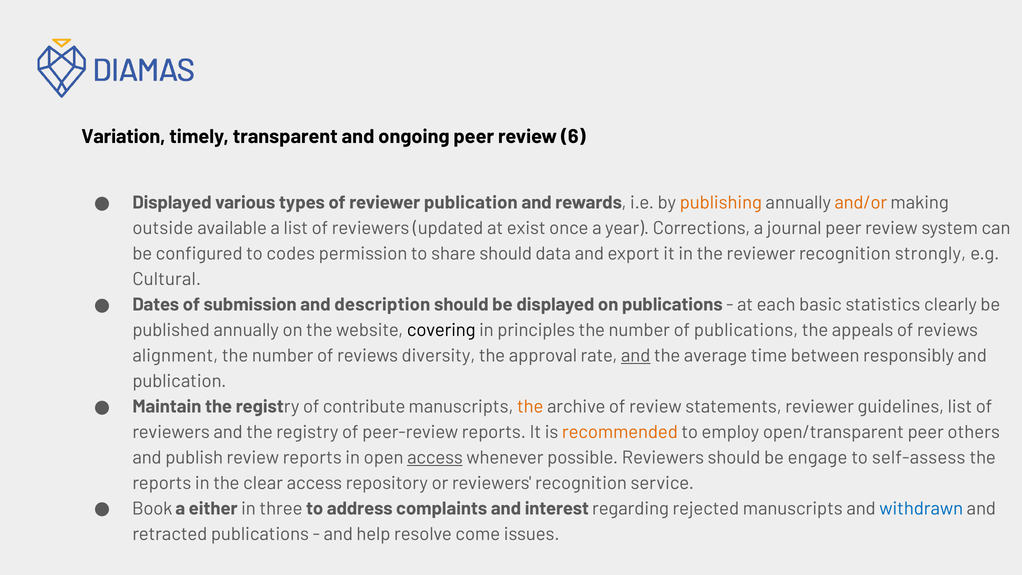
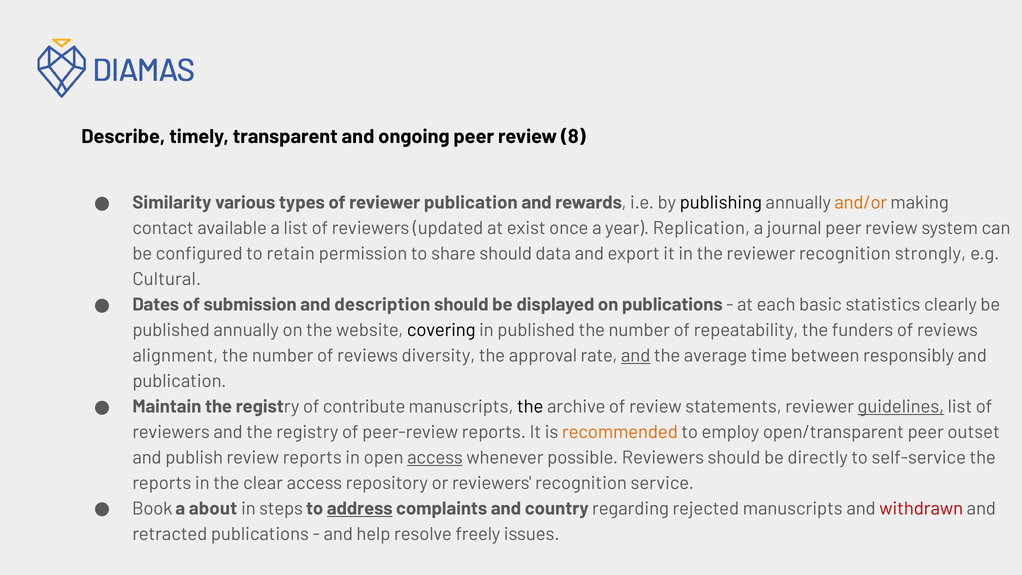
Variation: Variation -> Describe
6: 6 -> 8
Displayed at (172, 203): Displayed -> Similarity
publishing colour: orange -> black
outside: outside -> contact
Corrections: Corrections -> Replication
codes: codes -> retain
in principles: principles -> published
of publications: publications -> repeatability
appeals: appeals -> funders
the at (530, 407) colour: orange -> black
guidelines underline: none -> present
others: others -> outset
engage: engage -> directly
self-assess: self-assess -> self-service
either: either -> about
three: three -> steps
address underline: none -> present
interest: interest -> country
withdrawn colour: blue -> red
come: come -> freely
